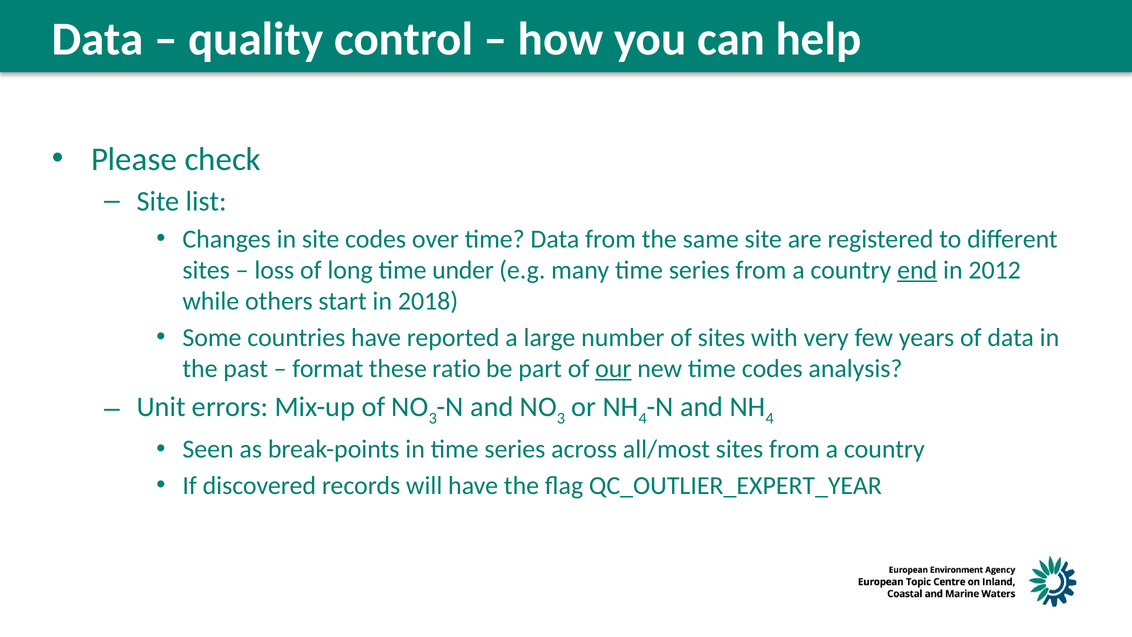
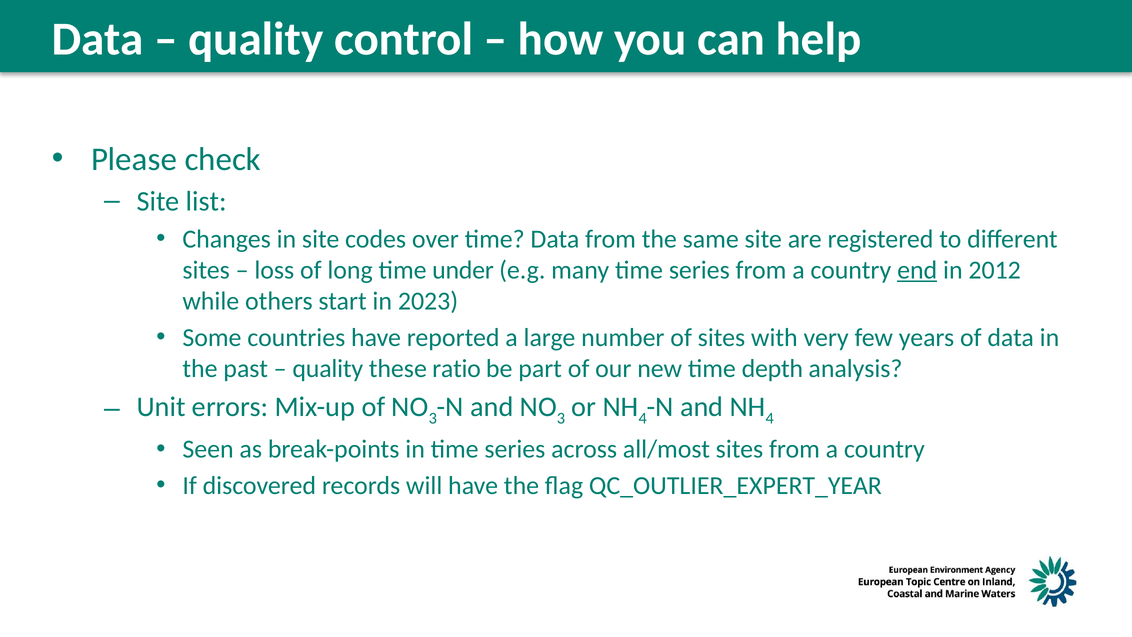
2018: 2018 -> 2023
format at (328, 369): format -> quality
our underline: present -> none
time codes: codes -> depth
